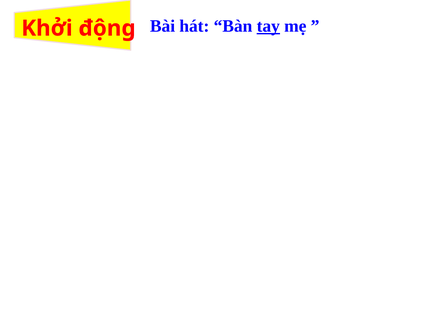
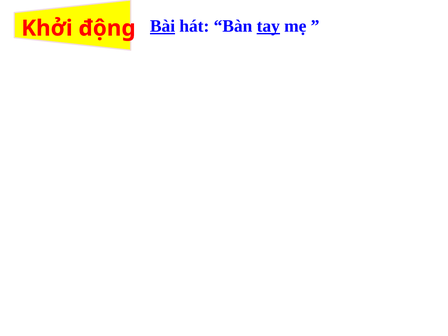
Bài underline: none -> present
